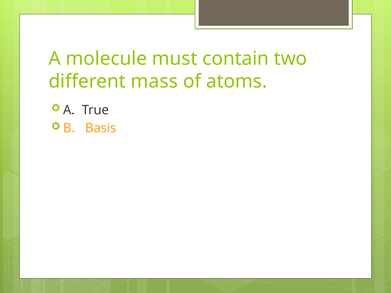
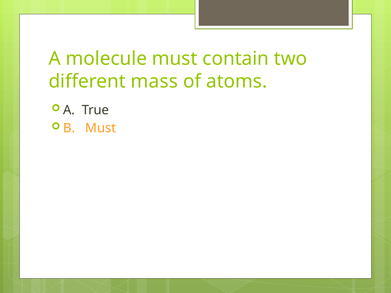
B Basis: Basis -> Must
